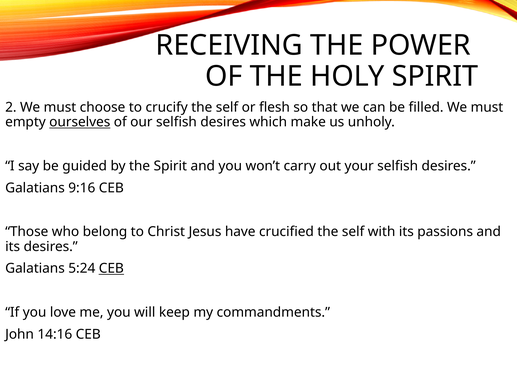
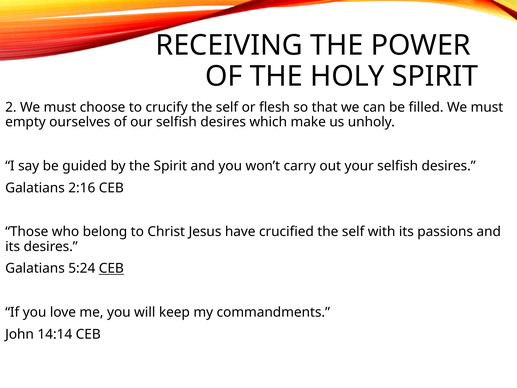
ourselves underline: present -> none
9:16: 9:16 -> 2:16
14:16: 14:16 -> 14:14
